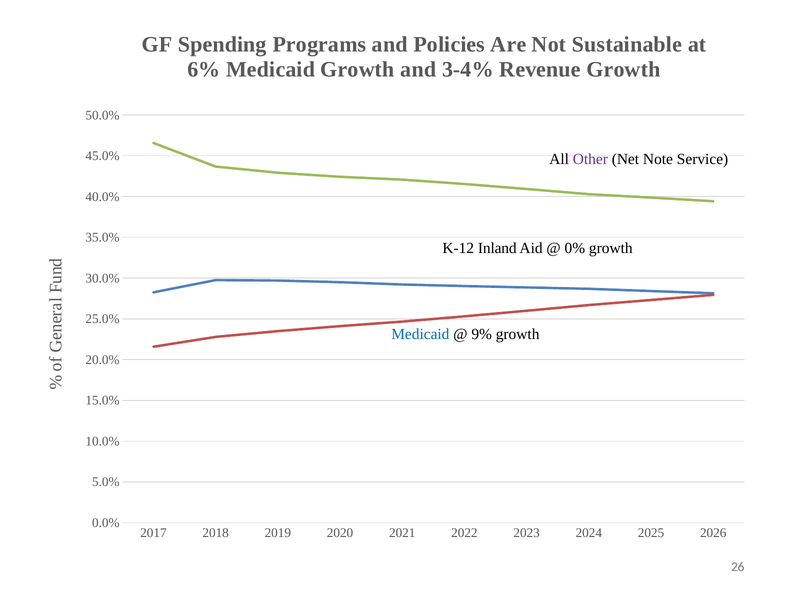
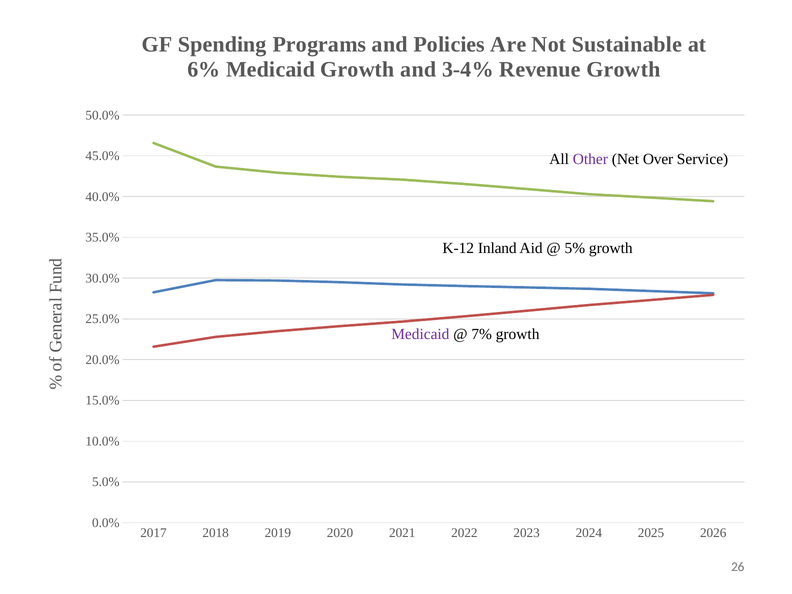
Note: Note -> Over
0%: 0% -> 5%
Medicaid at (420, 334) colour: blue -> purple
9%: 9% -> 7%
